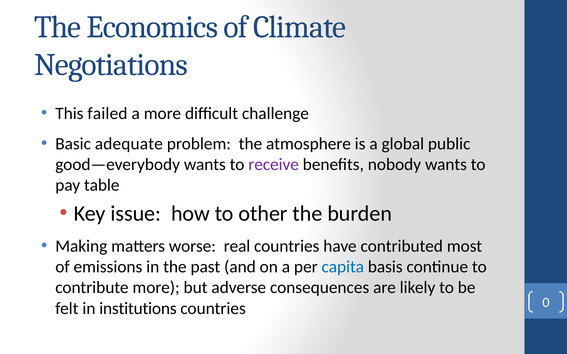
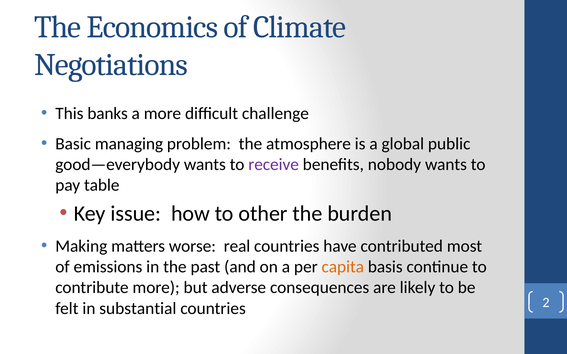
failed: failed -> banks
adequate: adequate -> managing
capita colour: blue -> orange
institutions: institutions -> substantial
0: 0 -> 2
